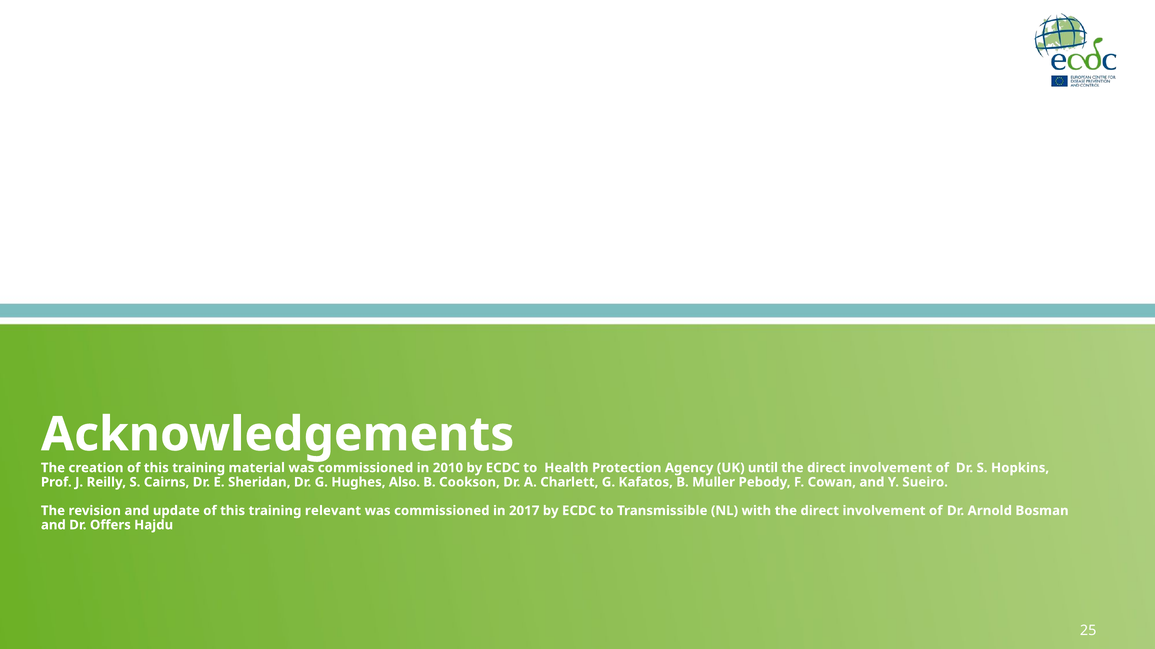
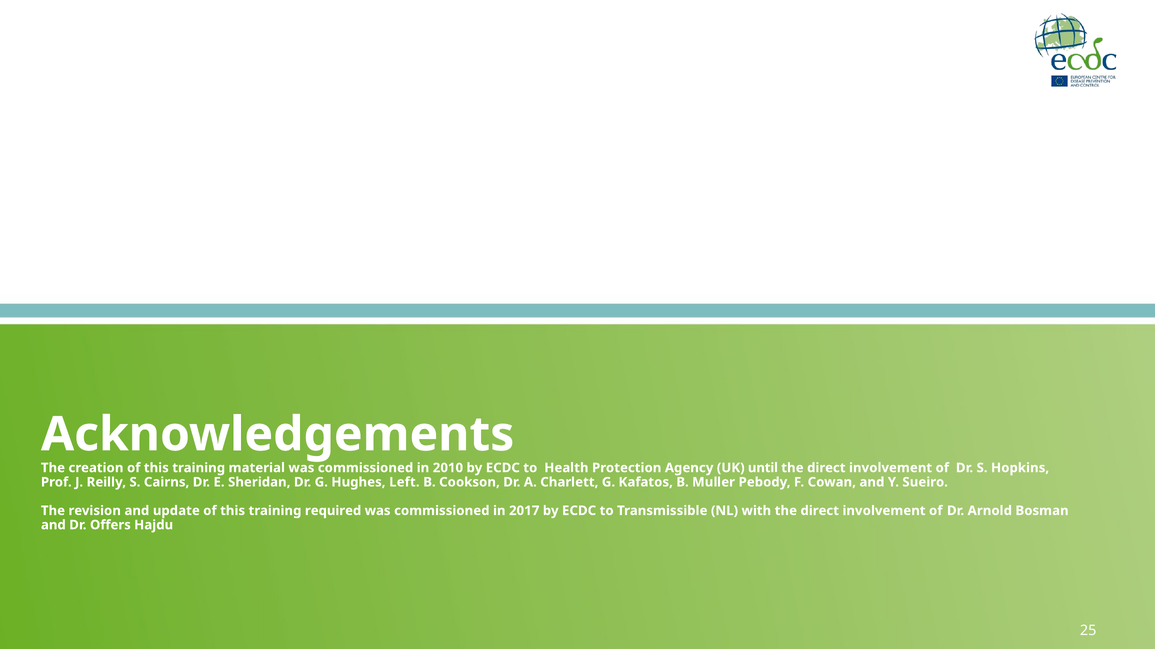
Also: Also -> Left
relevant: relevant -> required
